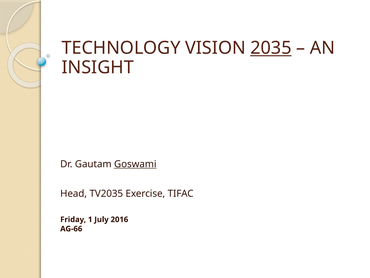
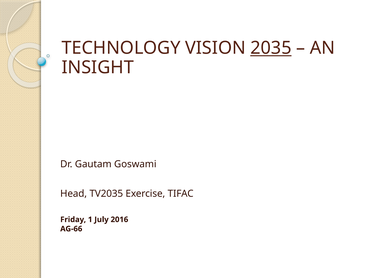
Goswami underline: present -> none
